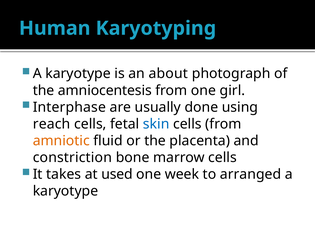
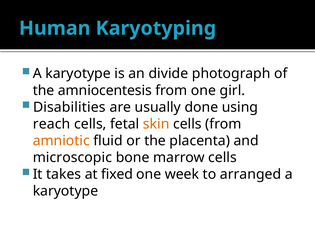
about: about -> divide
Interphase: Interphase -> Disabilities
skin colour: blue -> orange
constriction: constriction -> microscopic
used: used -> fixed
